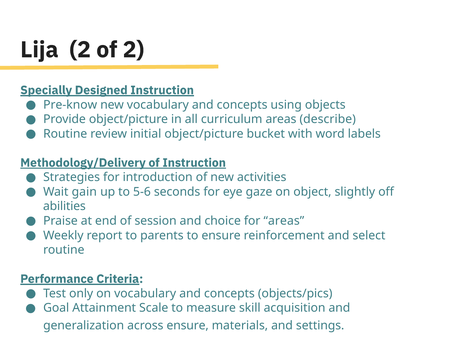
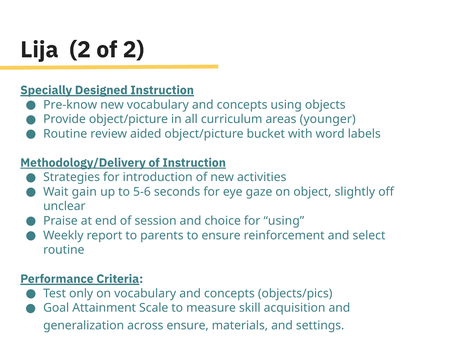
describe: describe -> younger
initial: initial -> aided
abilities: abilities -> unclear
for areas: areas -> using
